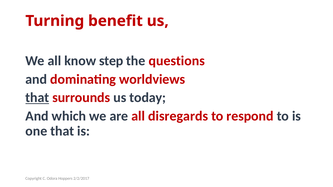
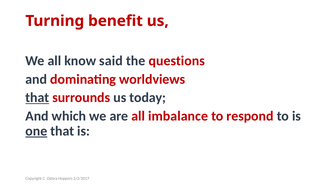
step: step -> said
disregards: disregards -> imbalance
one underline: none -> present
